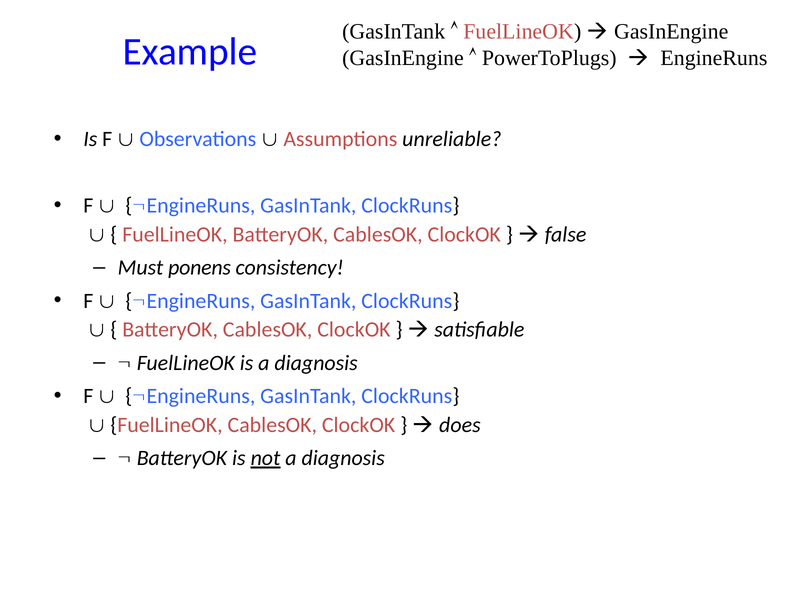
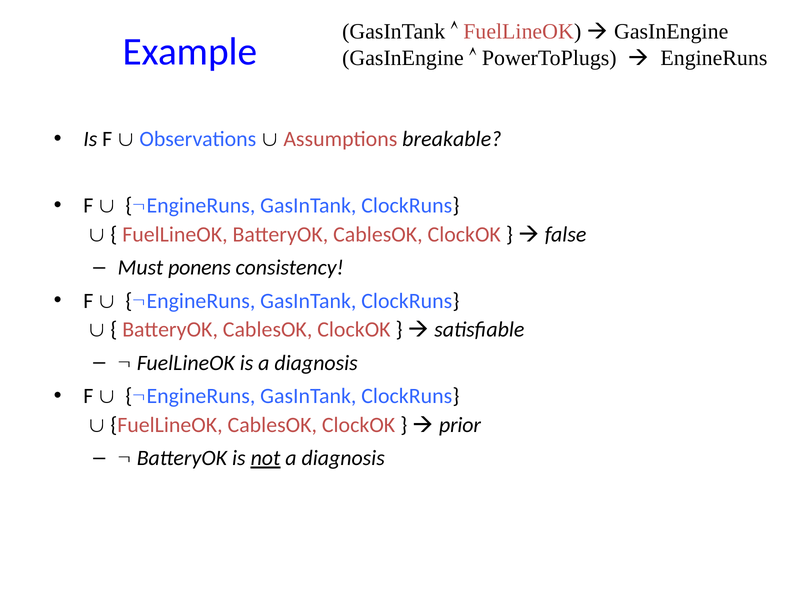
unreliable: unreliable -> breakable
does: does -> prior
